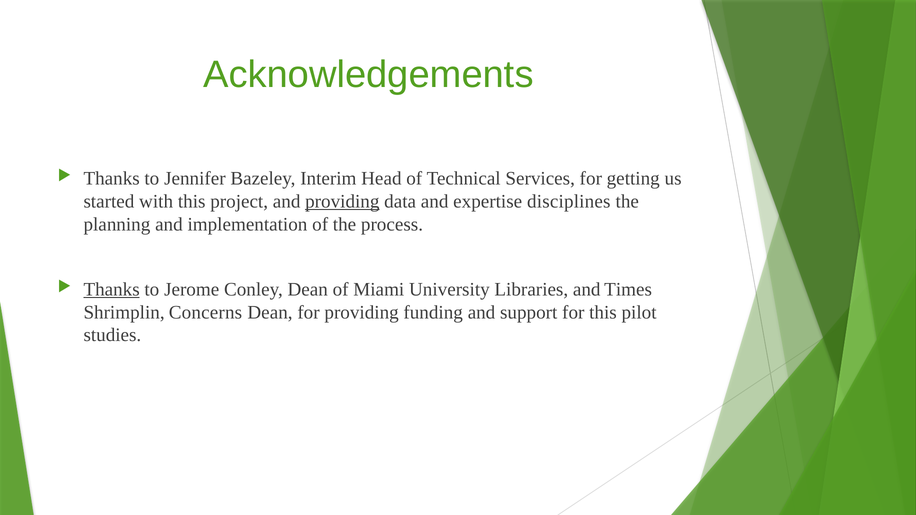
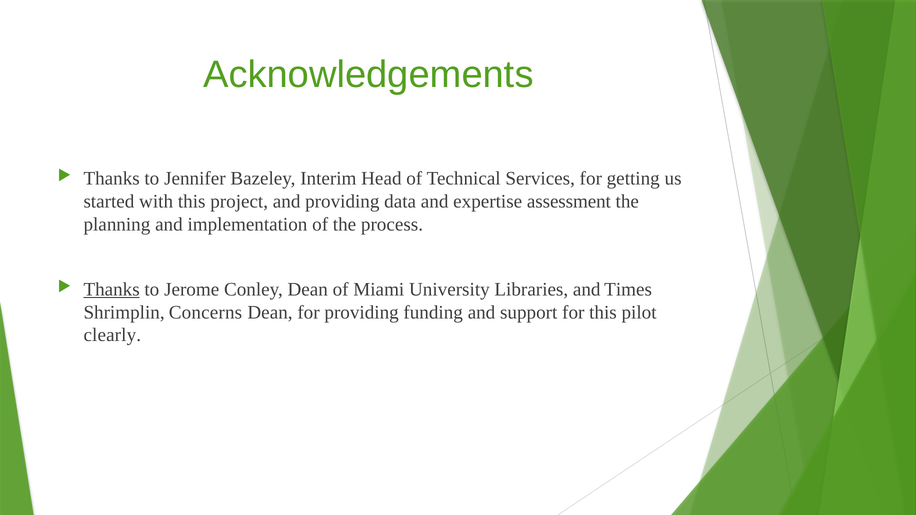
providing at (342, 202) underline: present -> none
disciplines: disciplines -> assessment
studies: studies -> clearly
